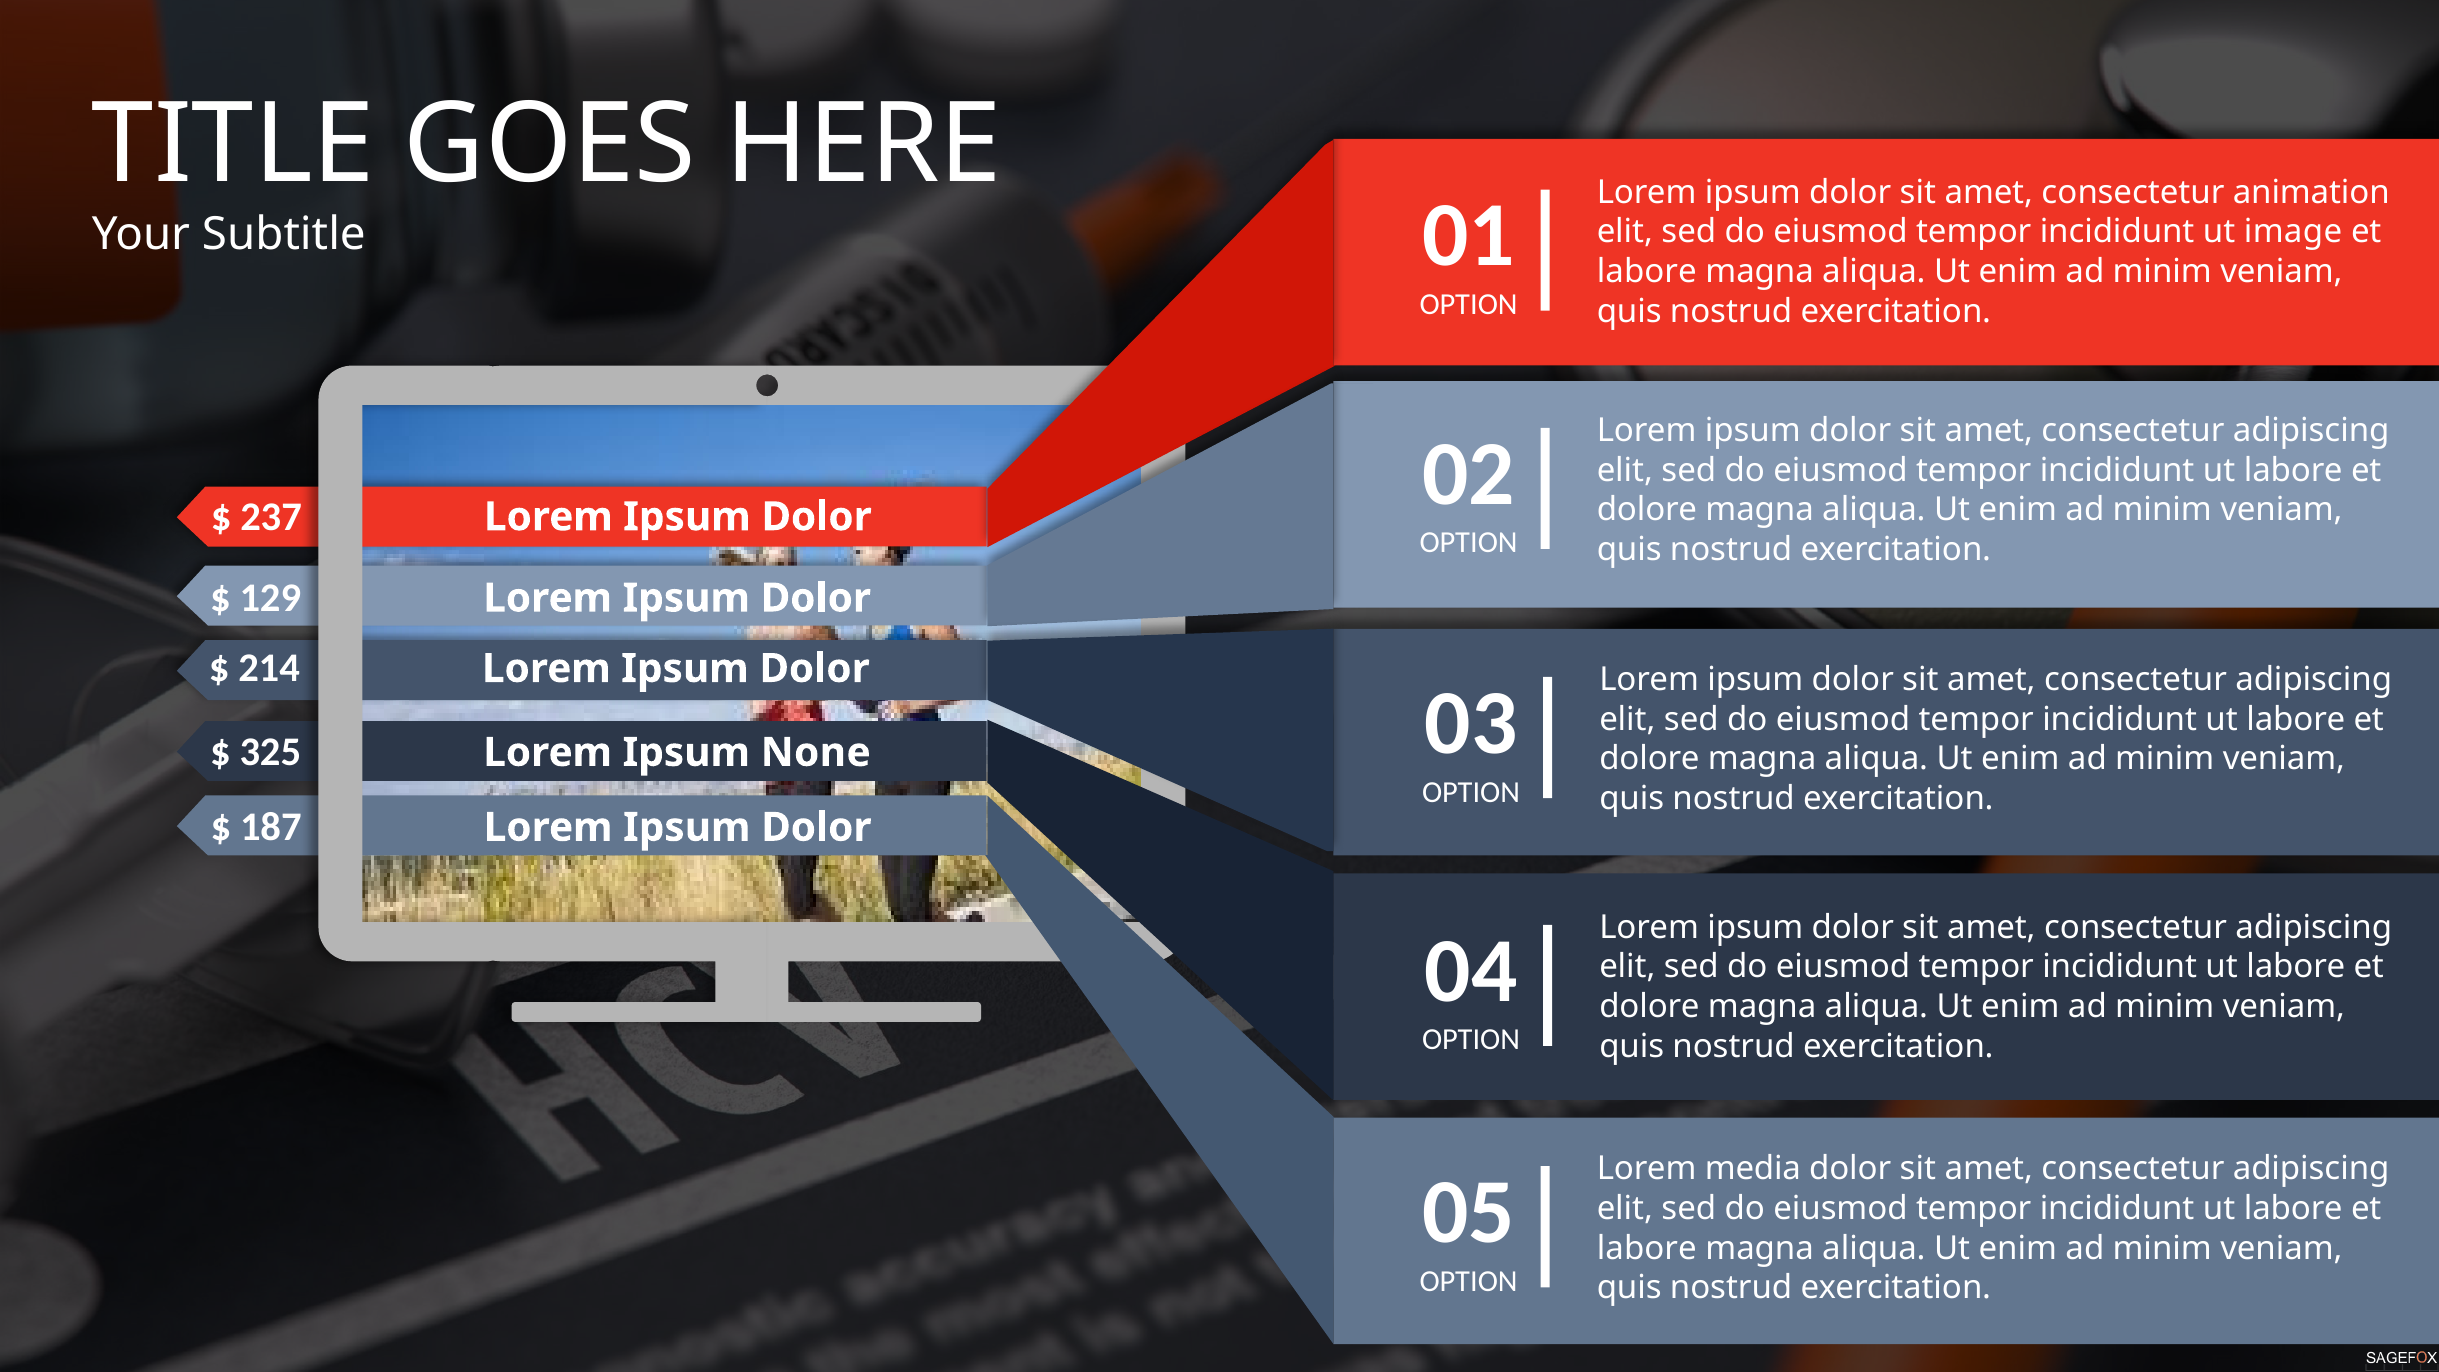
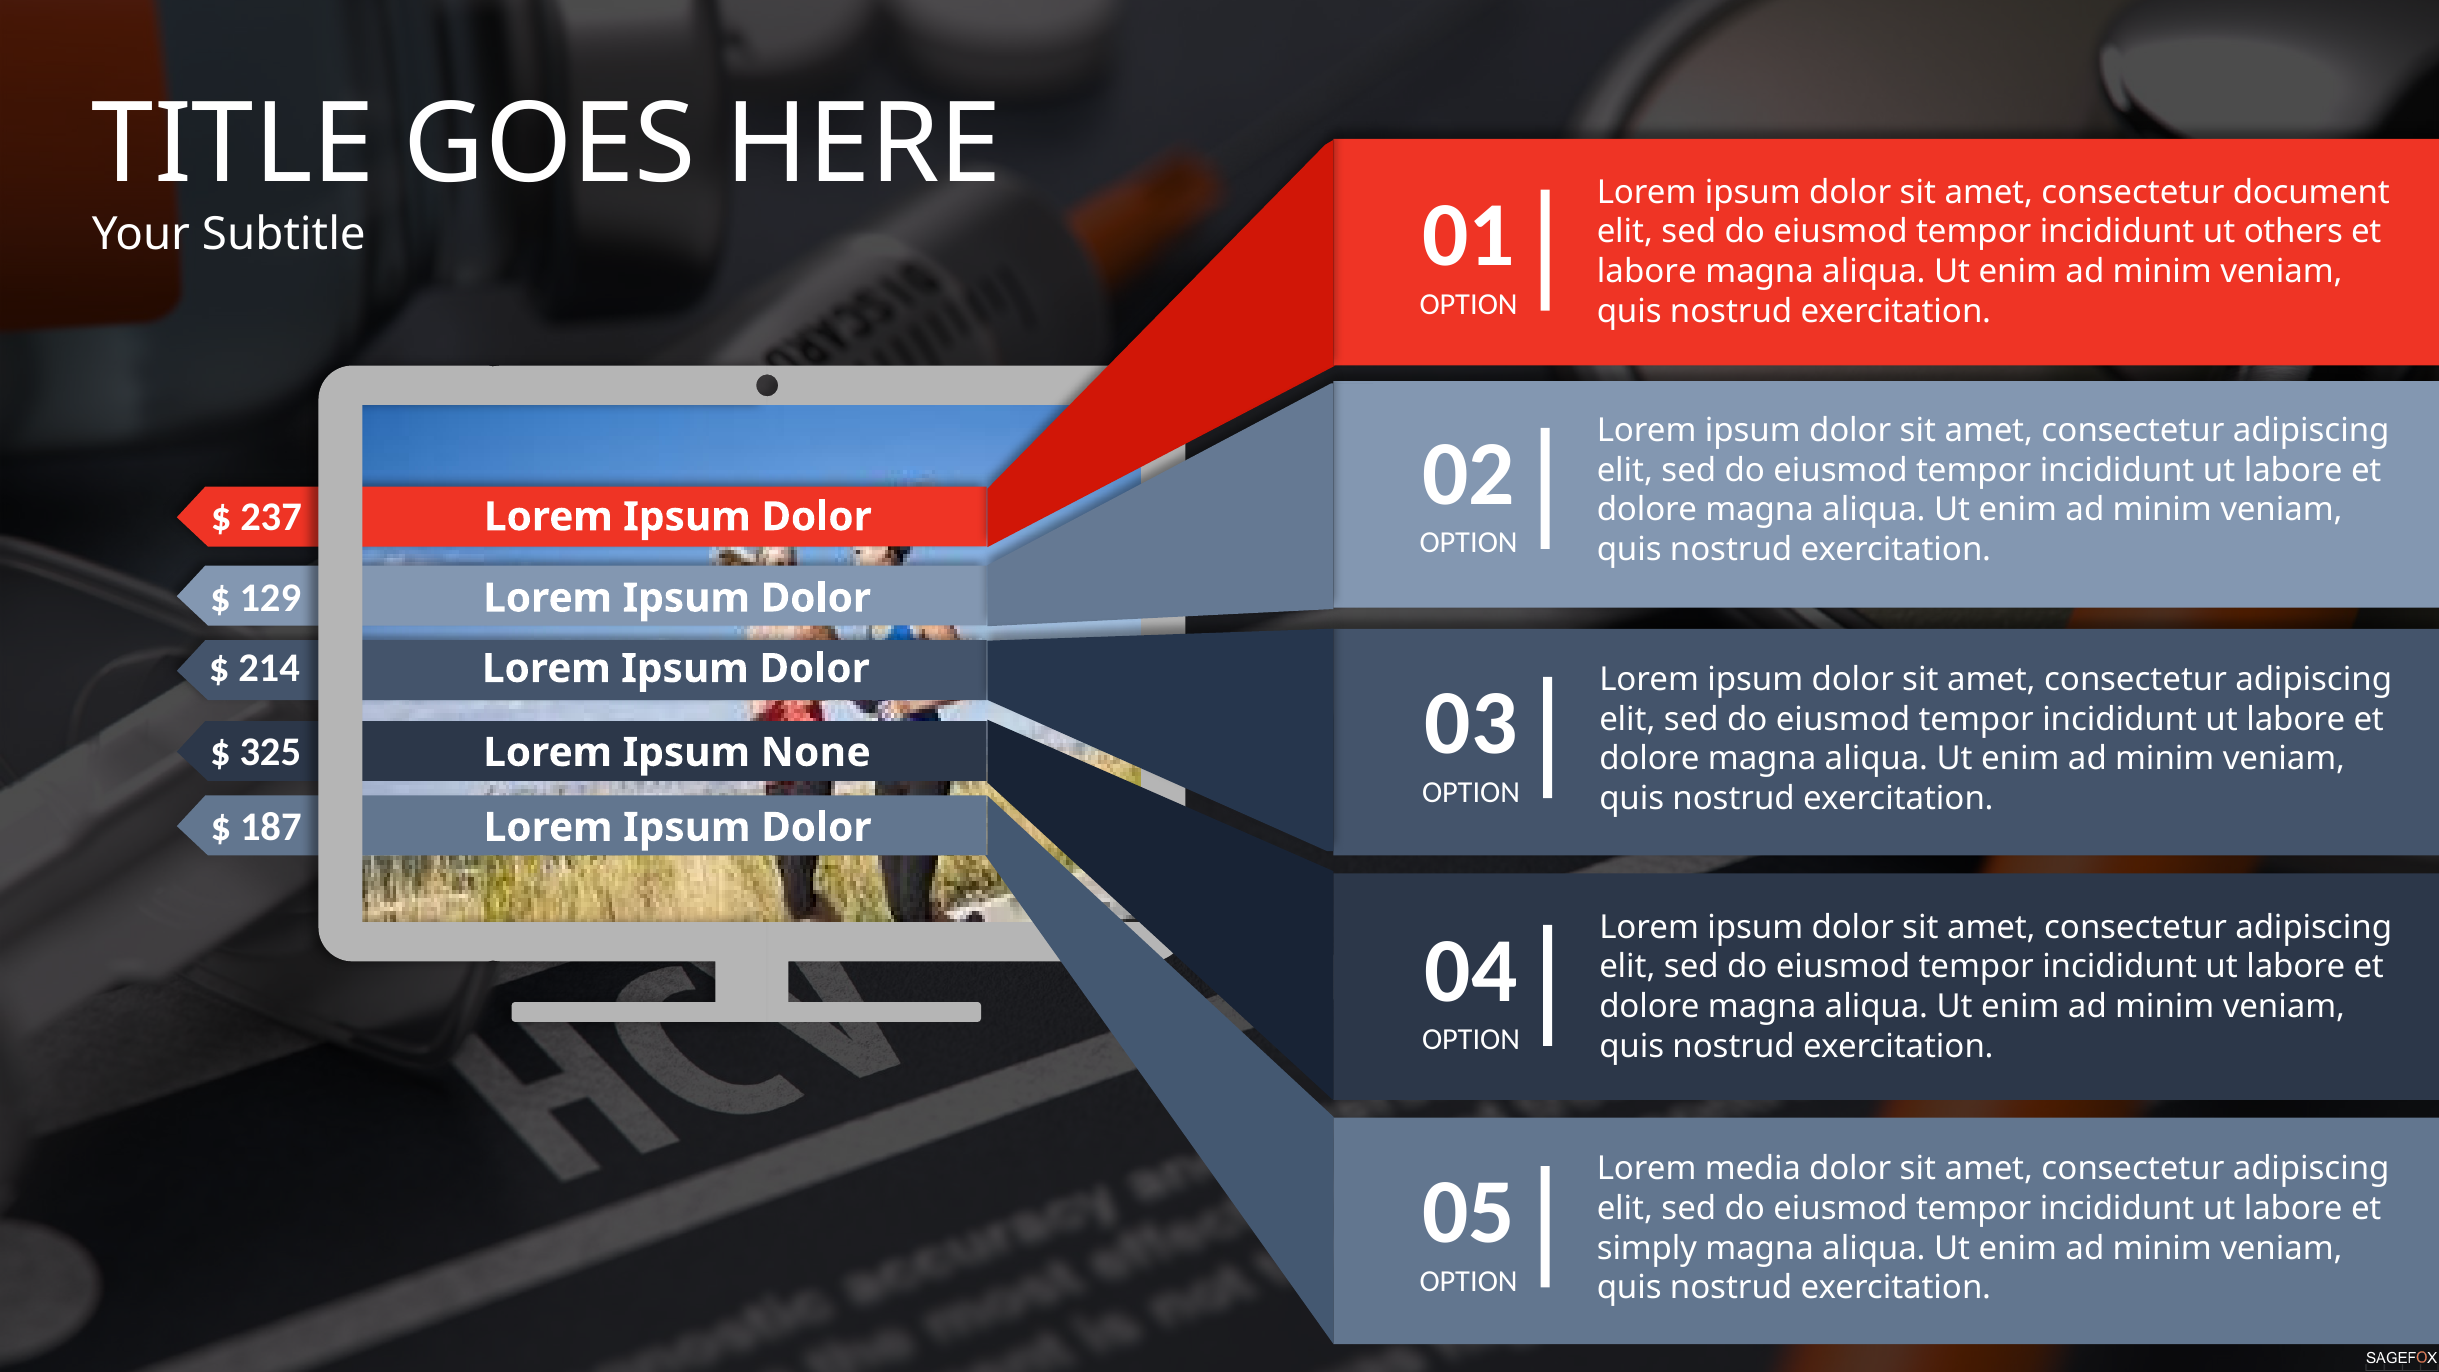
animation: animation -> document
image: image -> others
labore at (1647, 1248): labore -> simply
